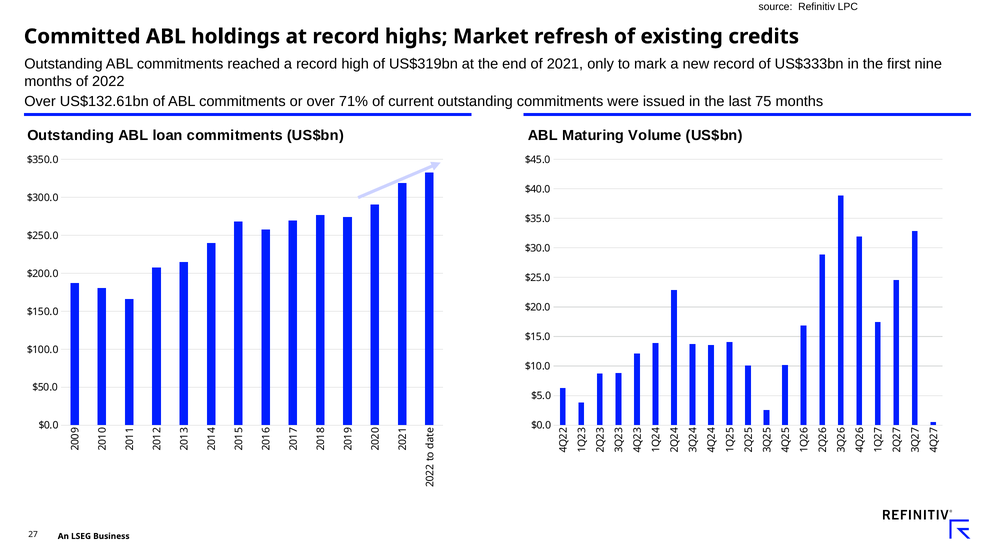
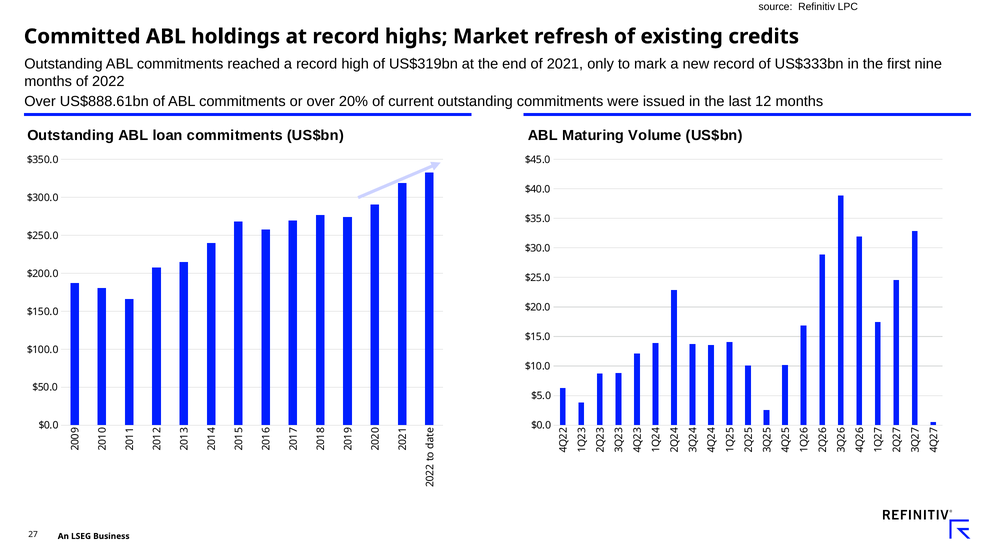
US$132.61bn: US$132.61bn -> US$888.61bn
71%: 71% -> 20%
75: 75 -> 12
